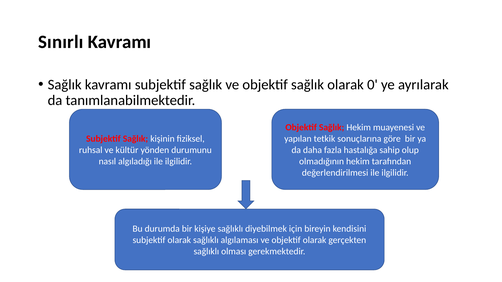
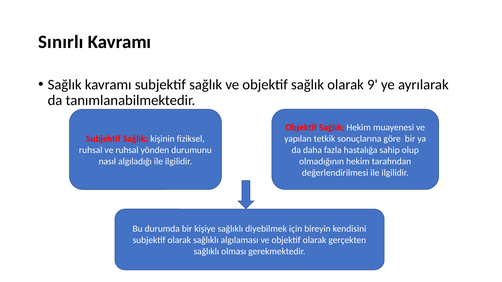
0: 0 -> 9
ve kültür: kültür -> ruhsal
